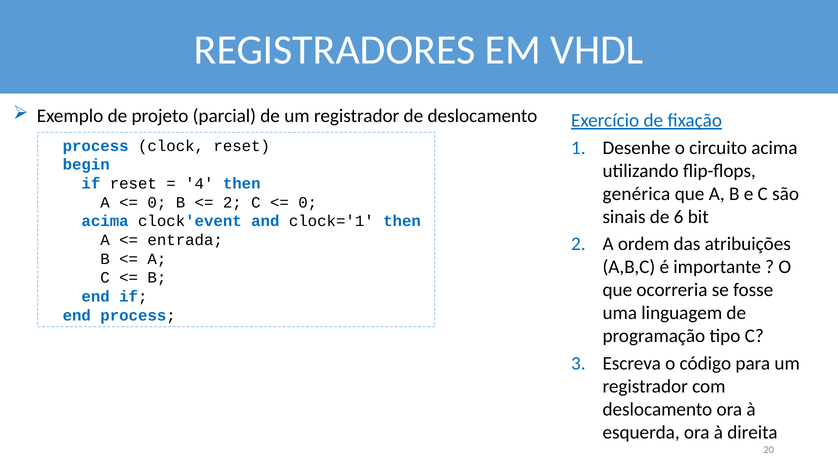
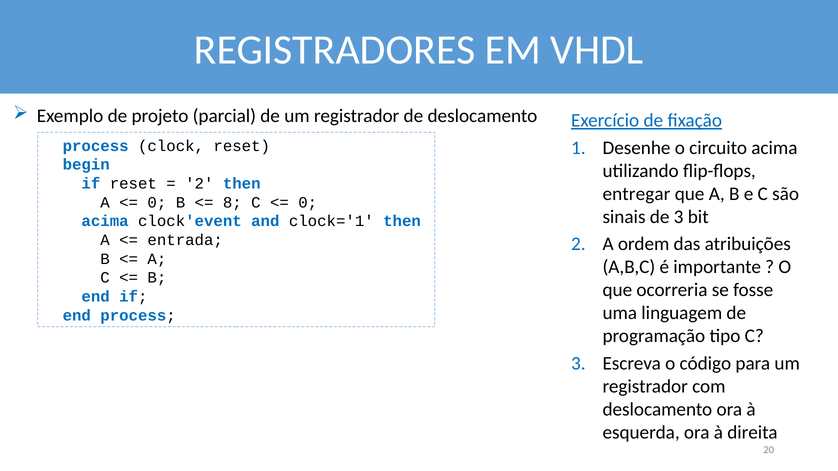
4 at (199, 184): 4 -> 2
genérica: genérica -> entregar
2 at (232, 203): 2 -> 8
de 6: 6 -> 3
